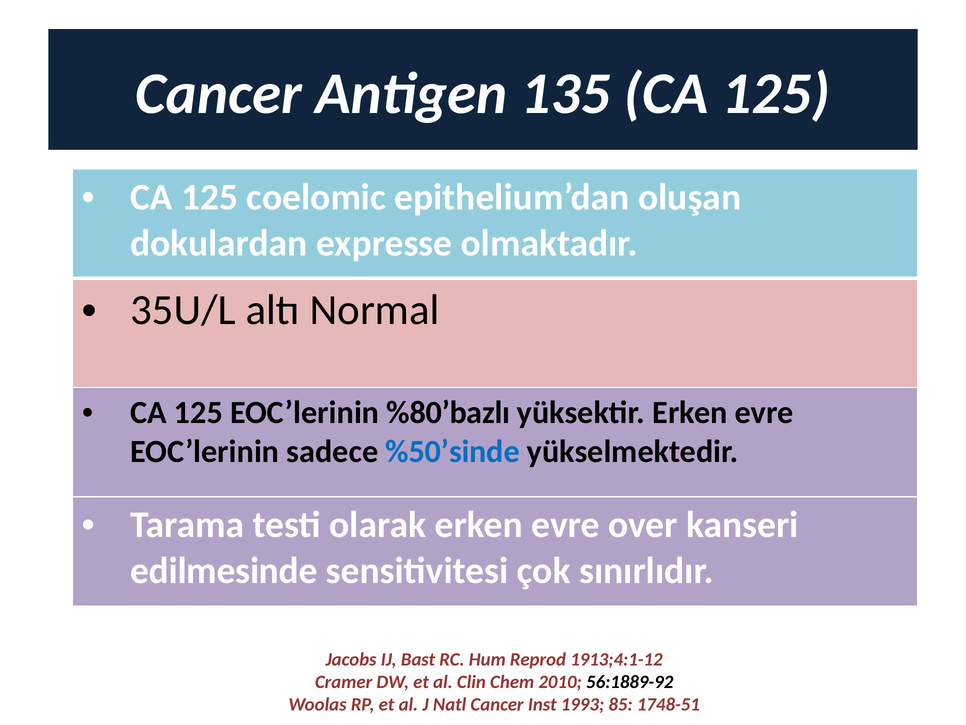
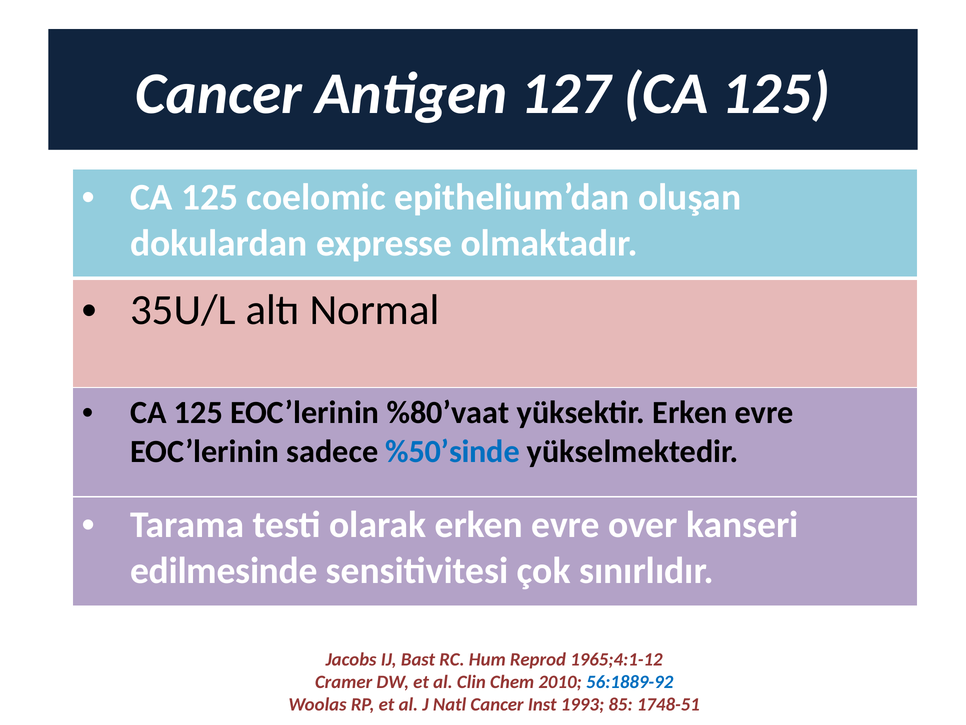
135: 135 -> 127
%80’bazlı: %80’bazlı -> %80’vaat
1913;4:1-12: 1913;4:1-12 -> 1965;4:1-12
56:1889-92 colour: black -> blue
